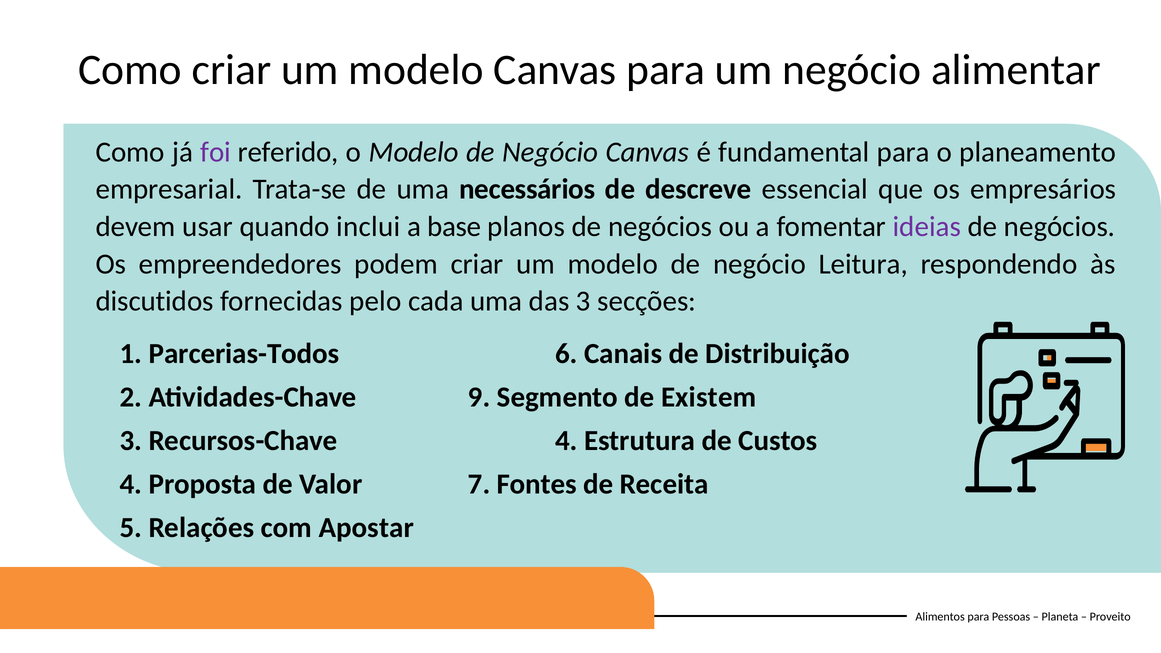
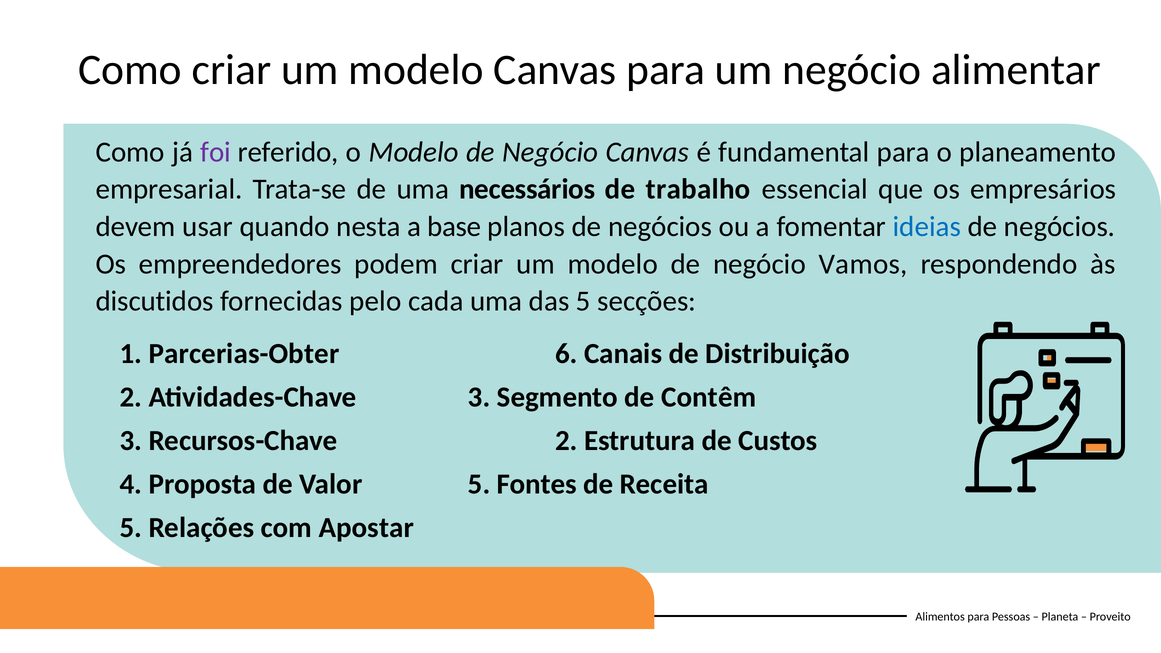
descreve: descreve -> trabalho
inclui: inclui -> nesta
ideias colour: purple -> blue
Leitura: Leitura -> Vamos
das 3: 3 -> 5
Parcerias-Todos: Parcerias-Todos -> Parcerias-Obter
Atividades-Chave 9: 9 -> 3
Existem: Existem -> Contêm
Recursos-Chave 4: 4 -> 2
Valor 7: 7 -> 5
